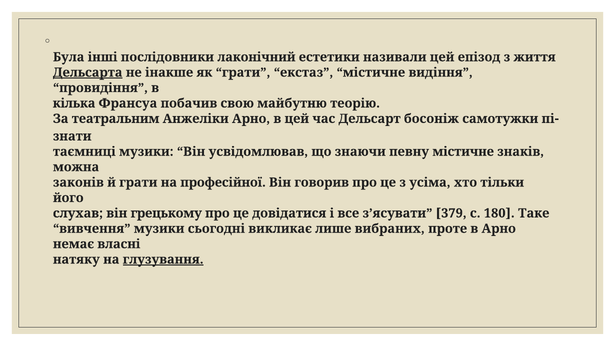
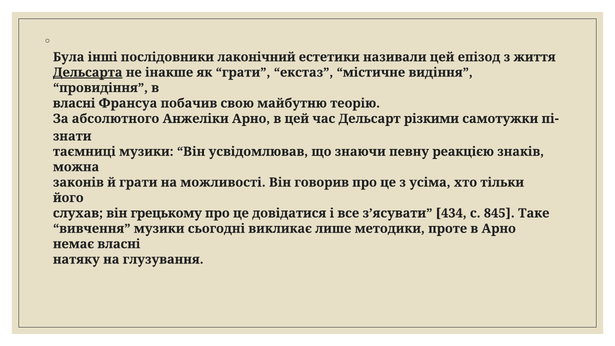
кілька at (74, 103): кілька -> власні
театральним: театральним -> абсолютного
босоніж: босоніж -> різкими
певну містичне: містичне -> реакцією
професійної: професійної -> можливості
379: 379 -> 434
180: 180 -> 845
вибраних: вибраних -> методики
глузування underline: present -> none
